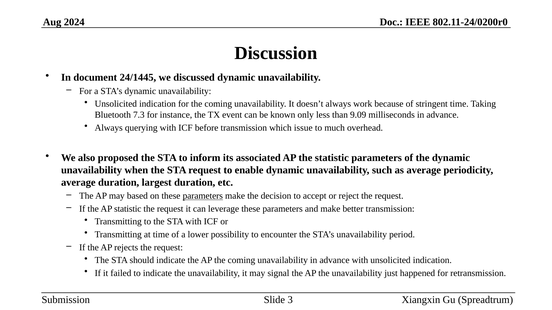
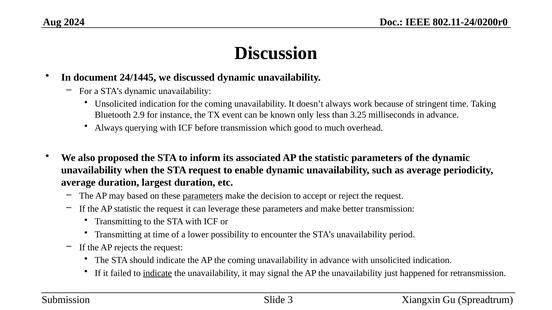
7.3: 7.3 -> 2.9
9.09: 9.09 -> 3.25
issue: issue -> good
indicate at (157, 273) underline: none -> present
